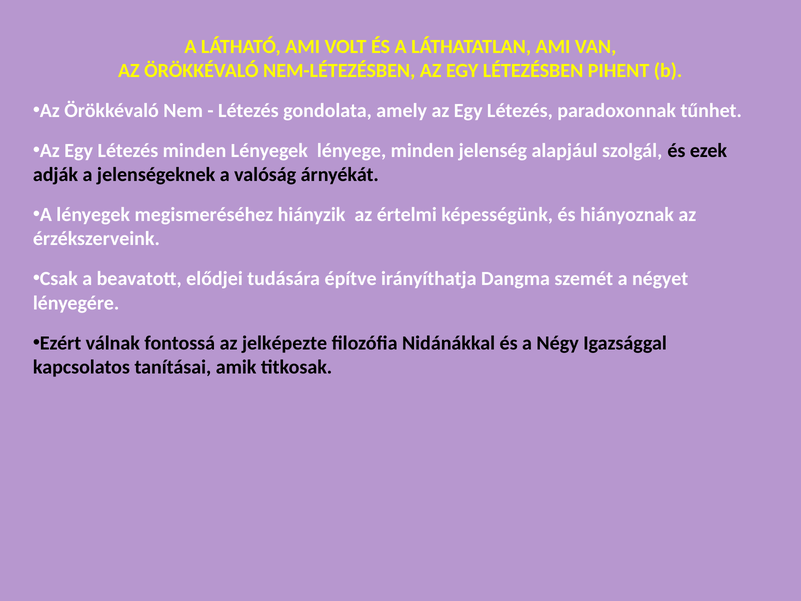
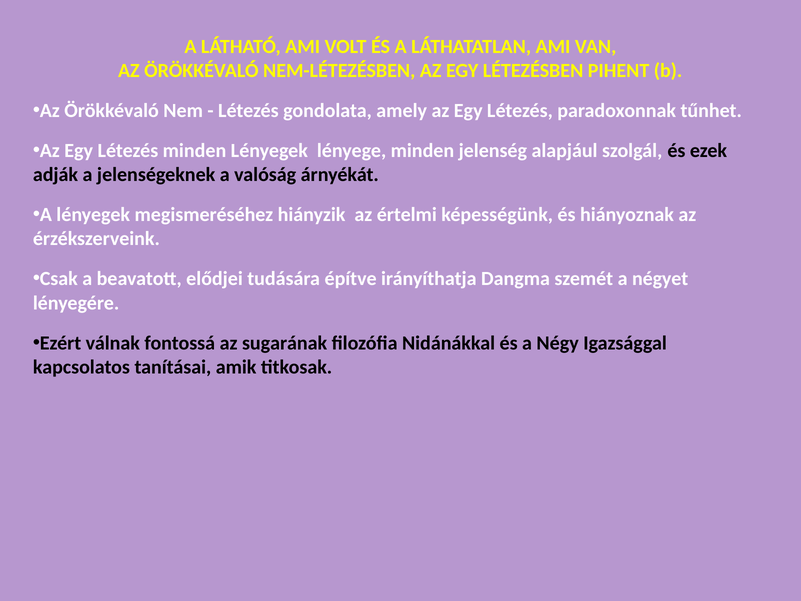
jelképezte: jelképezte -> sugarának
